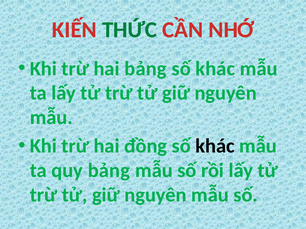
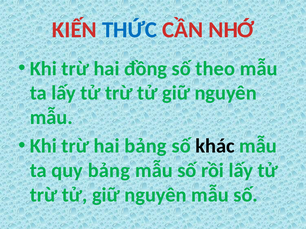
THỨC colour: green -> blue
hai bảng: bảng -> đồng
khác at (215, 69): khác -> theo
hai đồng: đồng -> bảng
